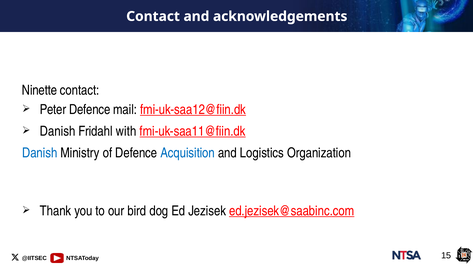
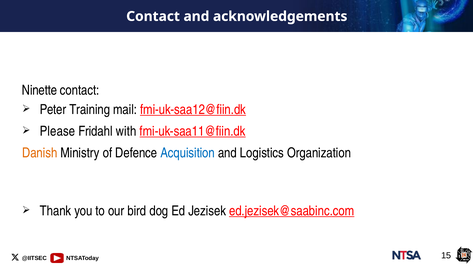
Peter Defence: Defence -> Training
Danish at (58, 131): Danish -> Please
Danish at (40, 153) colour: blue -> orange
